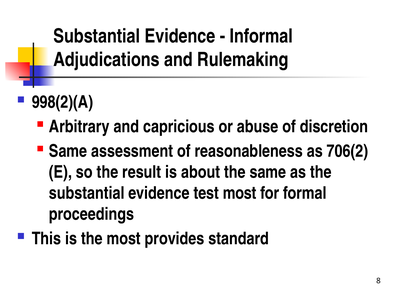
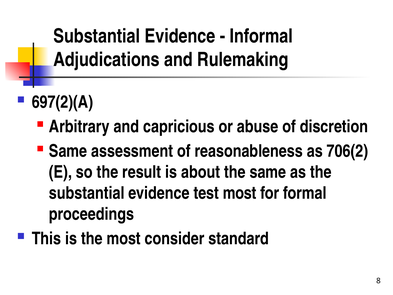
998(2)(A: 998(2)(A -> 697(2)(A
provides: provides -> consider
